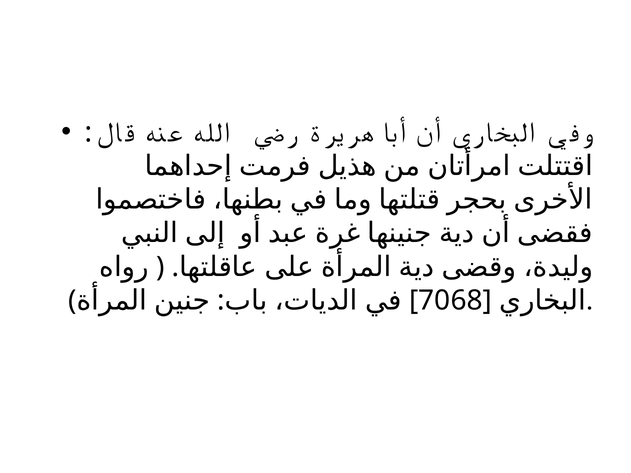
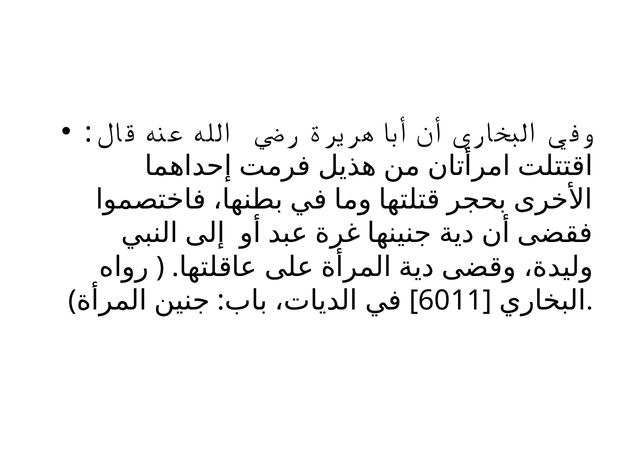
7068: 7068 -> 6011
